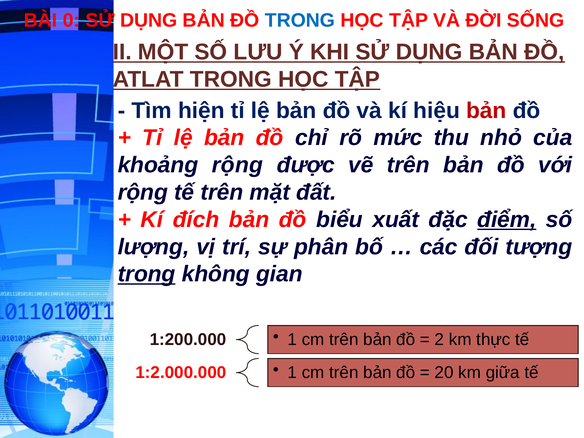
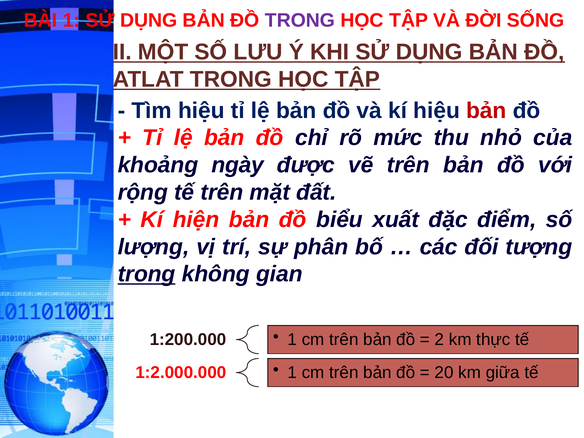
BÀI 0: 0 -> 1
TRONG at (300, 20) colour: blue -> purple
Tìm hiện: hiện -> hiệu
khoảng rộng: rộng -> ngày
đích: đích -> hiện
điểm underline: present -> none
